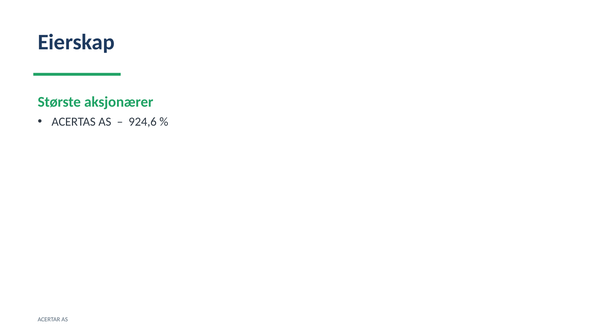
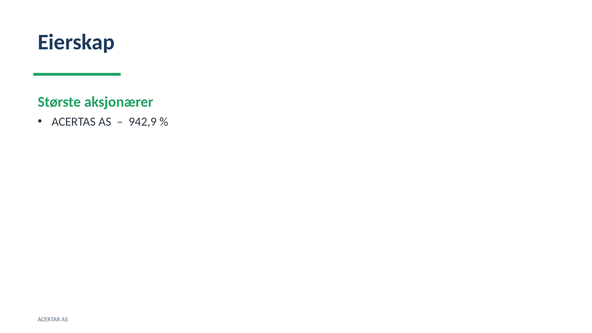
924,6: 924,6 -> 942,9
